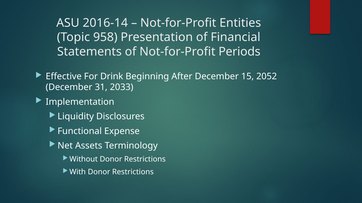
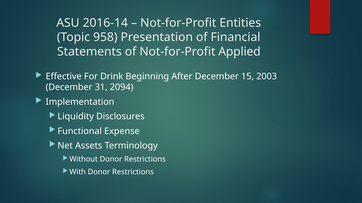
Periods: Periods -> Applied
2052: 2052 -> 2003
2033: 2033 -> 2094
